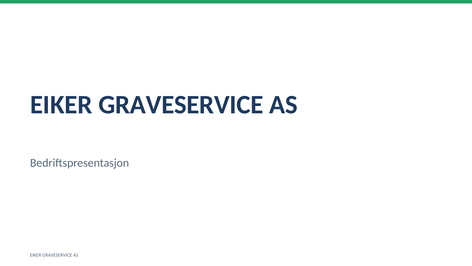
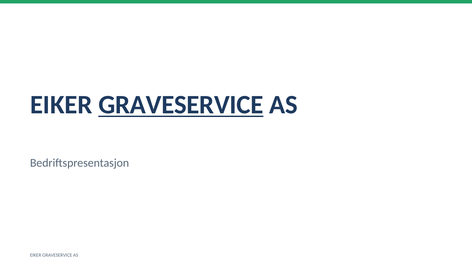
GRAVESERVICE at (181, 105) underline: none -> present
